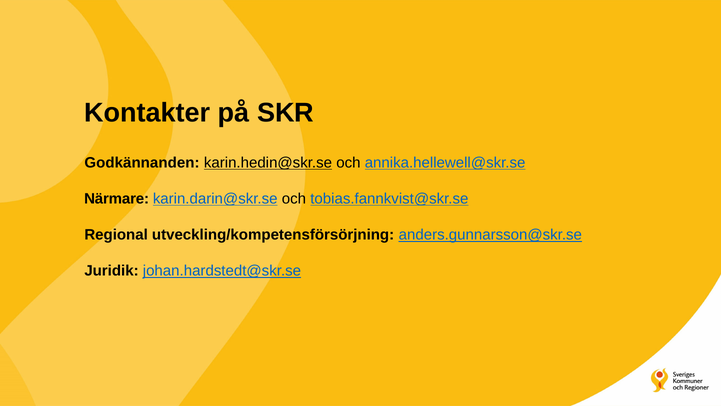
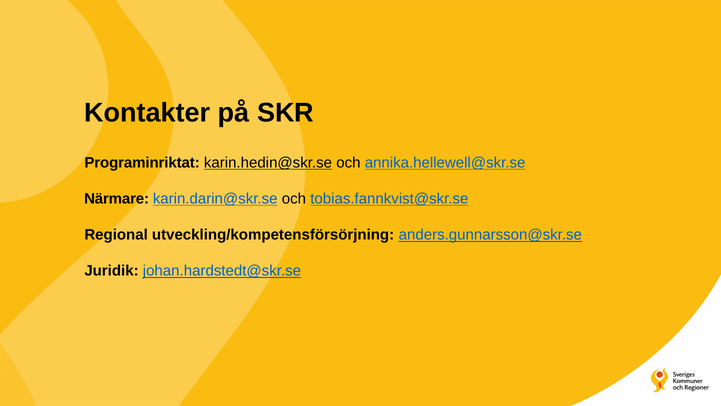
Godkännanden: Godkännanden -> Programinriktat
